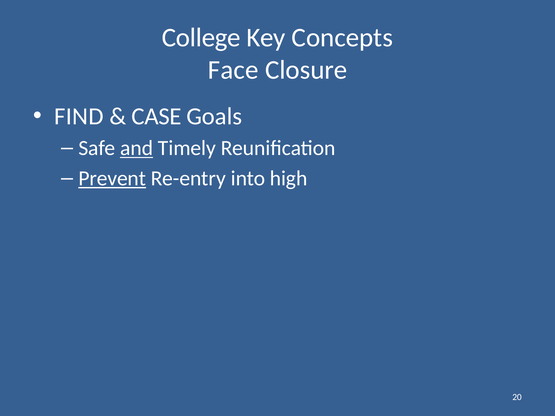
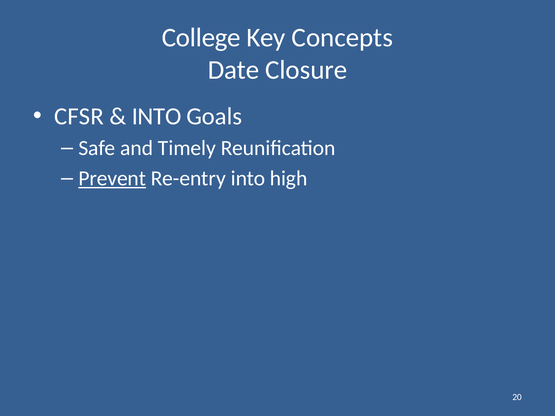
Face: Face -> Date
FIND: FIND -> CFSR
CASE at (157, 116): CASE -> INTO
and underline: present -> none
